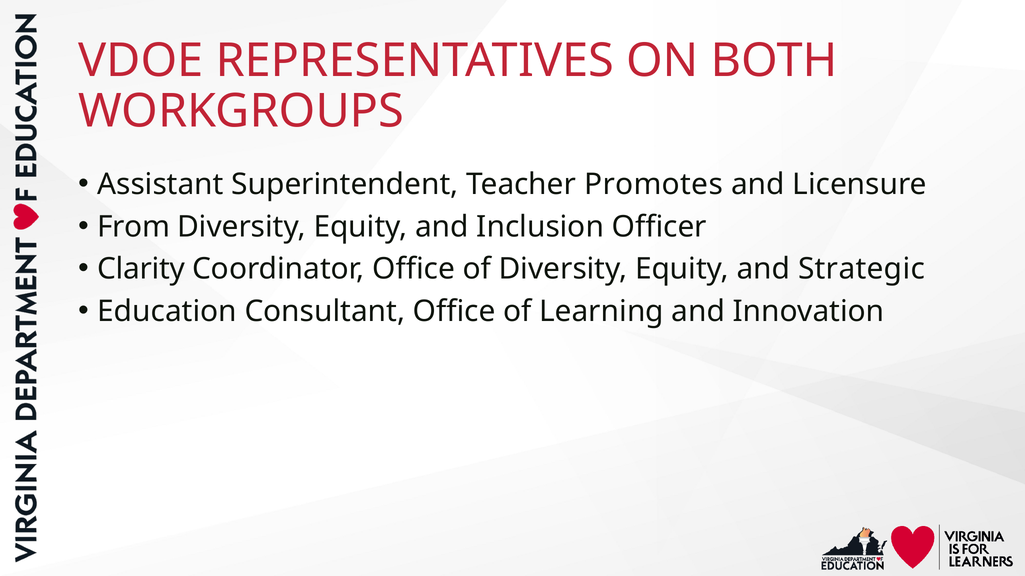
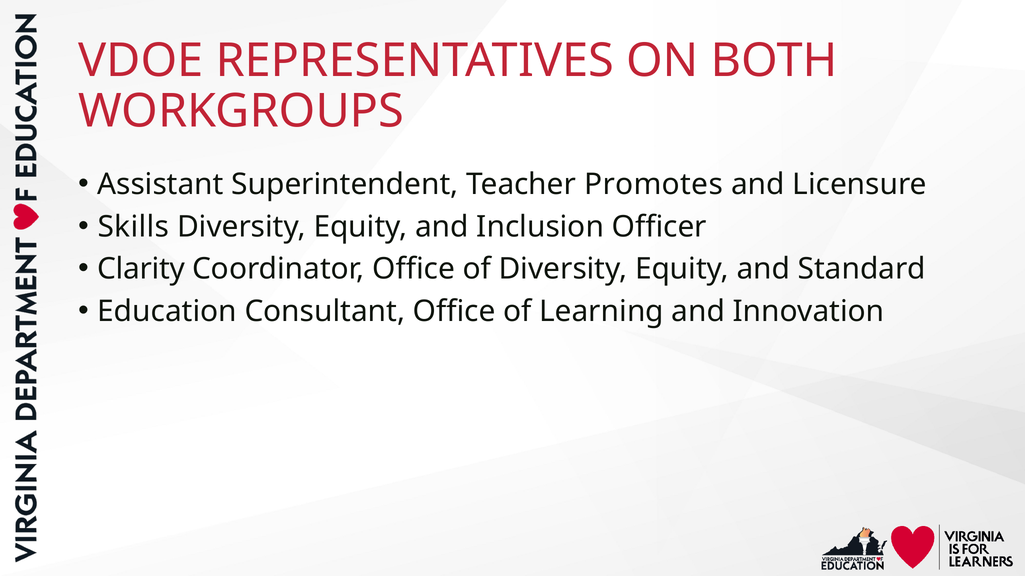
From: From -> Skills
Strategic: Strategic -> Standard
